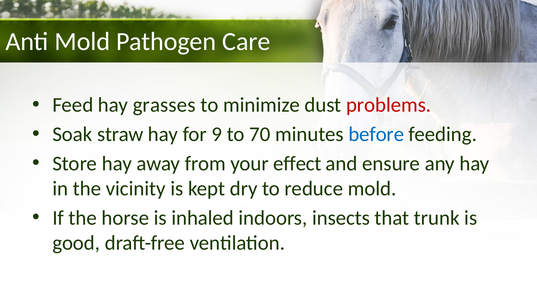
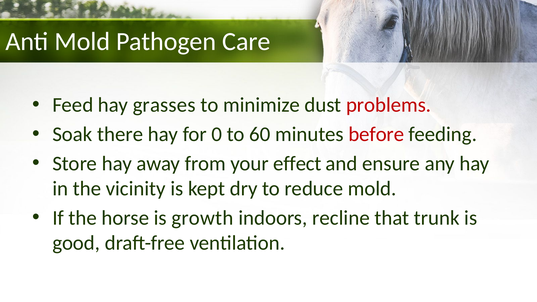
straw: straw -> there
9: 9 -> 0
70: 70 -> 60
before colour: blue -> red
inhaled: inhaled -> growth
insects: insects -> recline
